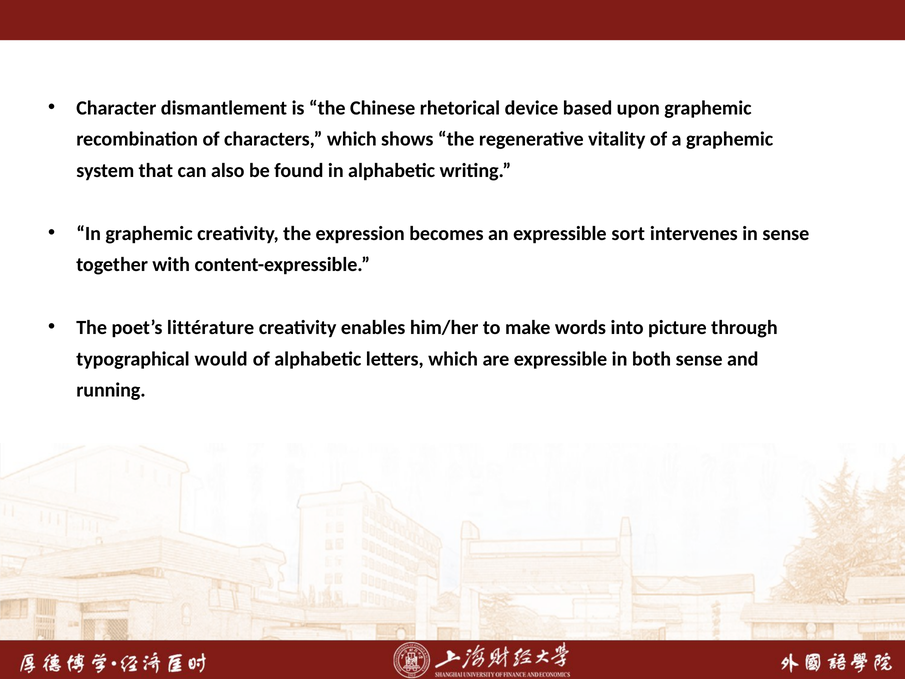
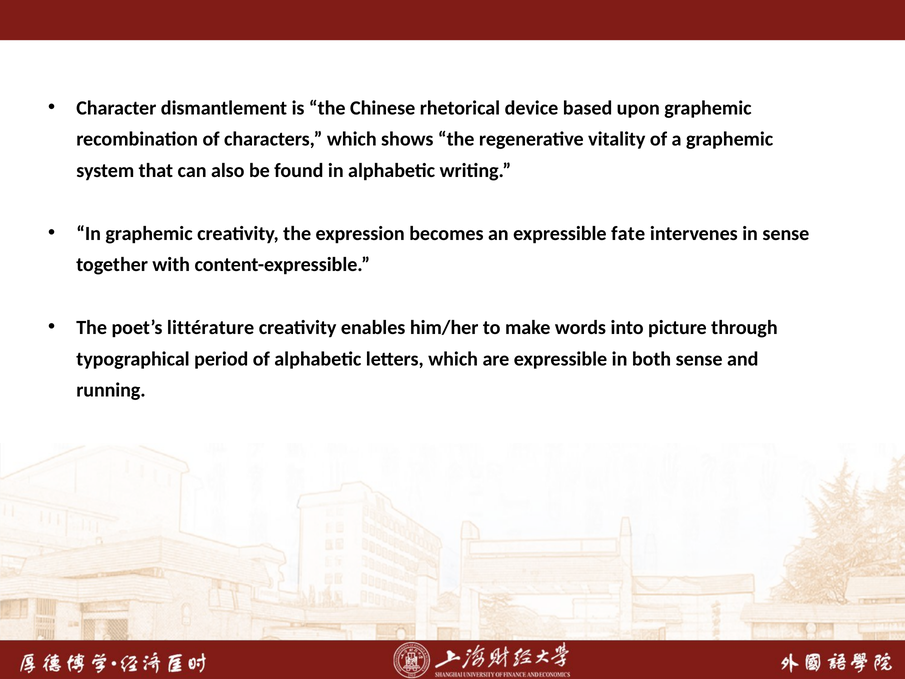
sort: sort -> fate
would: would -> period
